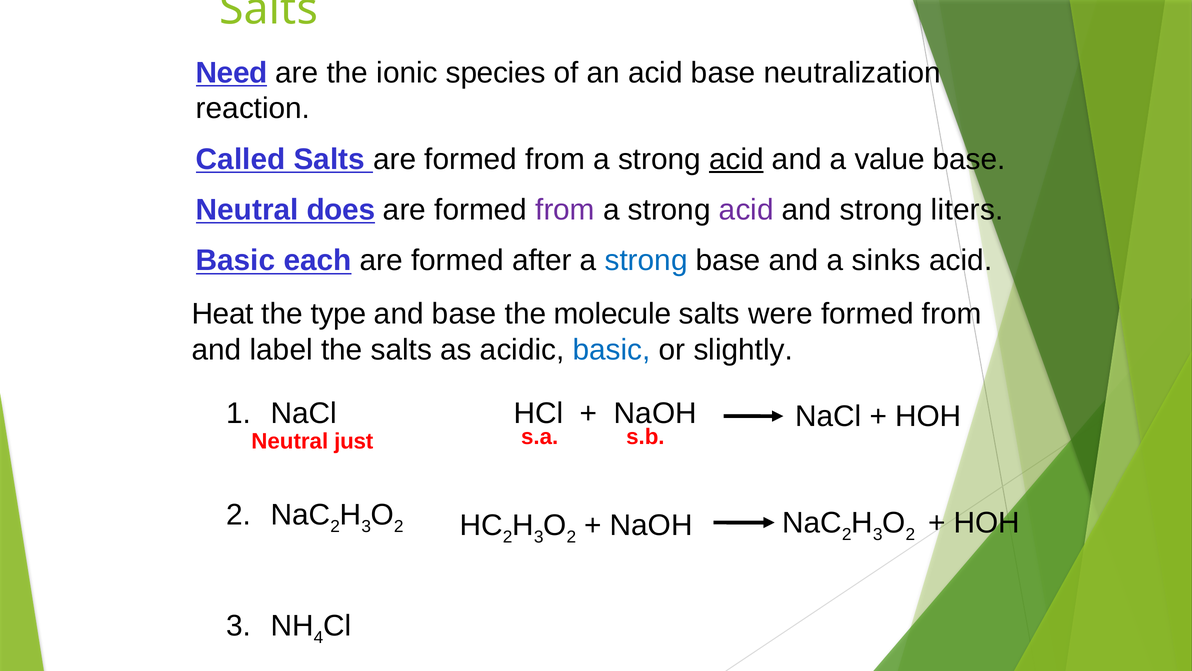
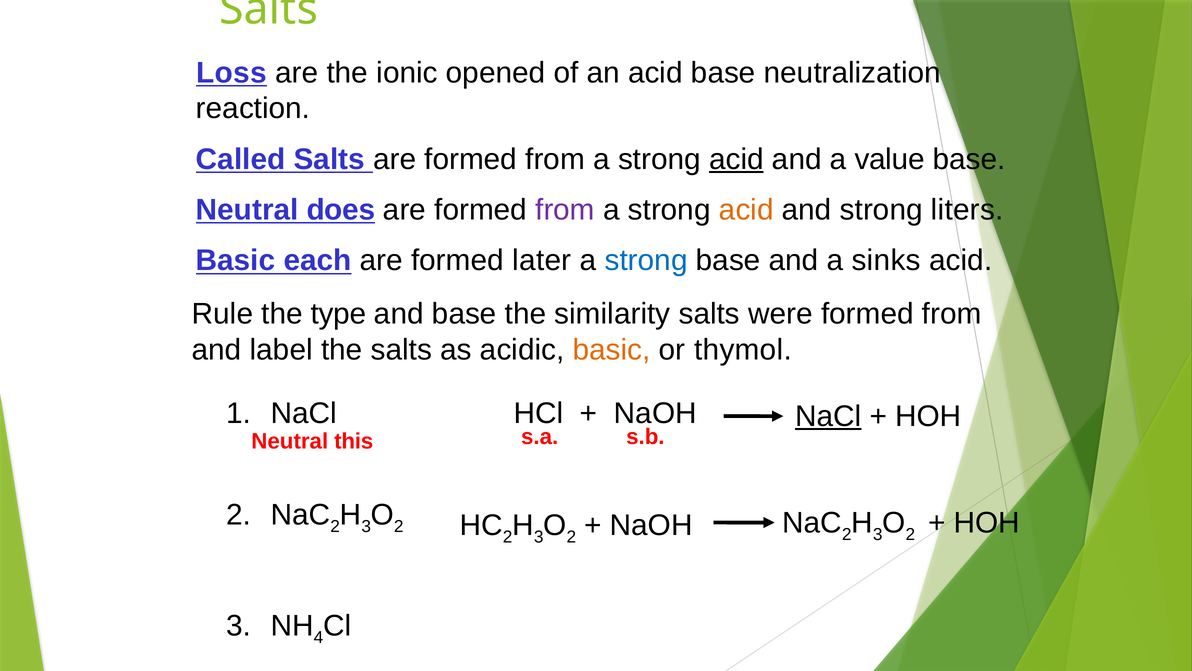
Need: Need -> Loss
species: species -> opened
acid at (746, 210) colour: purple -> orange
after: after -> later
Heat: Heat -> Rule
molecule: molecule -> similarity
basic at (612, 350) colour: blue -> orange
slightly: slightly -> thymol
NaCl at (828, 416) underline: none -> present
just: just -> this
